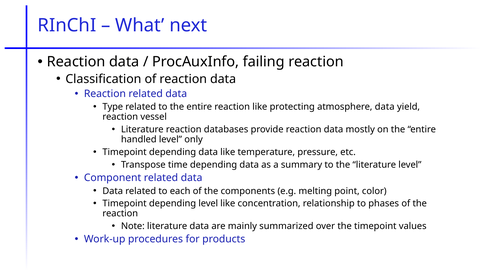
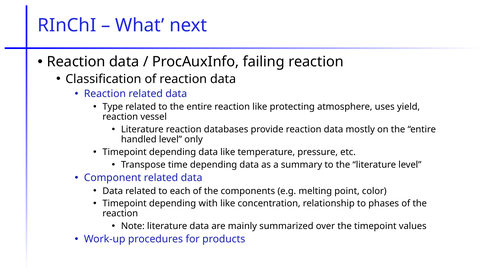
atmosphere data: data -> uses
depending level: level -> with
